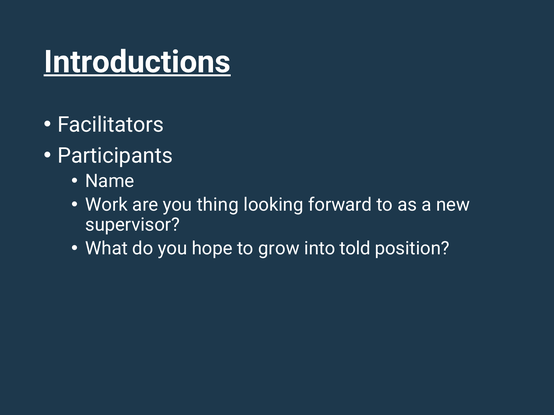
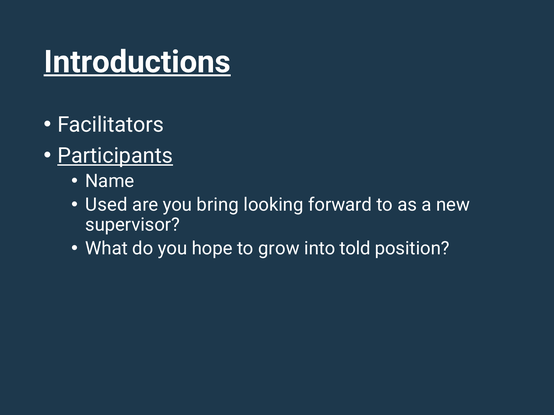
Participants underline: none -> present
Work: Work -> Used
thing: thing -> bring
